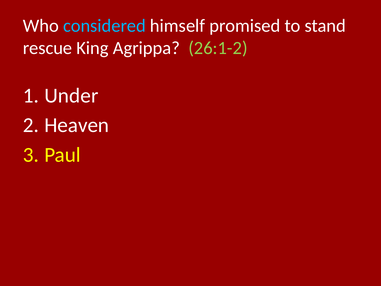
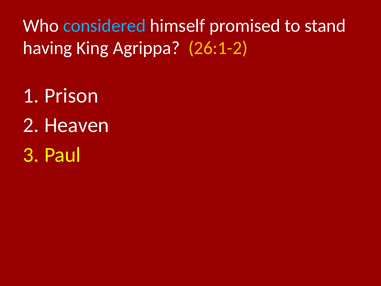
rescue: rescue -> having
26:1-2 colour: light green -> yellow
Under: Under -> Prison
